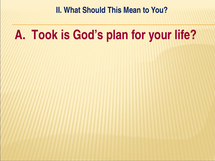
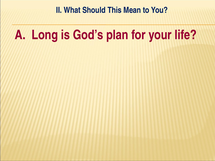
Took: Took -> Long
